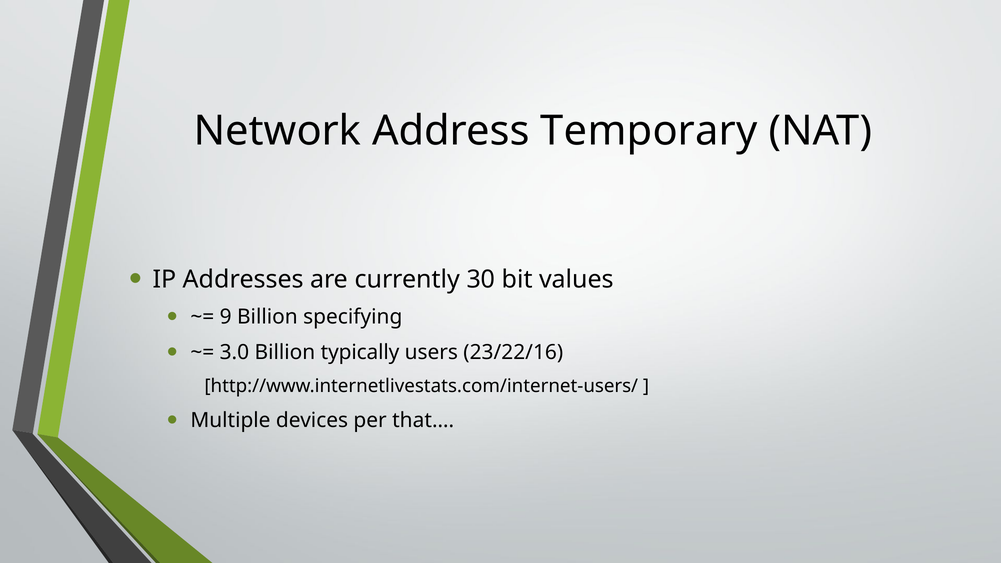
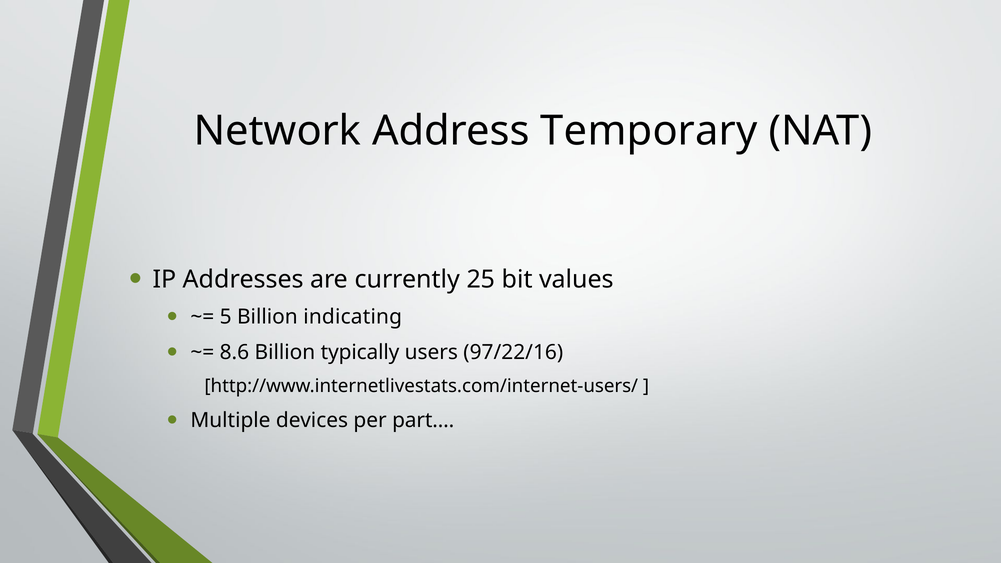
30: 30 -> 25
9: 9 -> 5
specifying: specifying -> indicating
3.0: 3.0 -> 8.6
23/22/16: 23/22/16 -> 97/22/16
that…: that… -> part…
